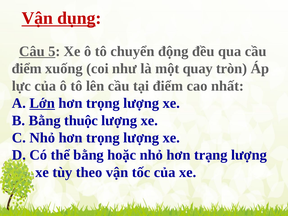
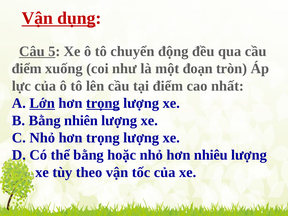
quay: quay -> đoạn
trọng at (103, 103) underline: none -> present
thuộc: thuộc -> nhiên
trạng: trạng -> nhiêu
